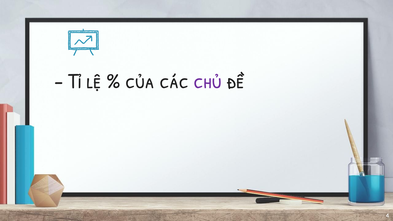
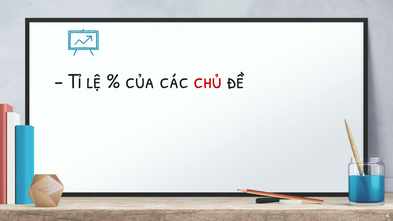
chủ colour: purple -> red
